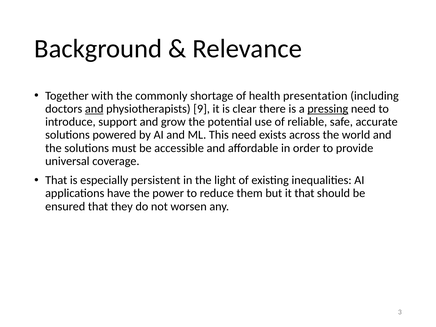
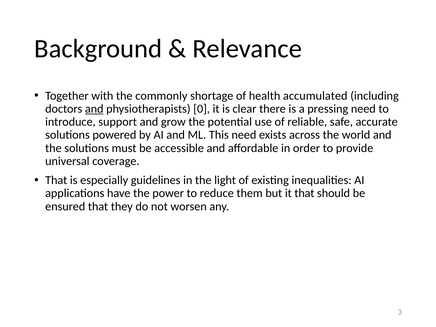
presentation: presentation -> accumulated
9: 9 -> 0
pressing underline: present -> none
persistent: persistent -> guidelines
